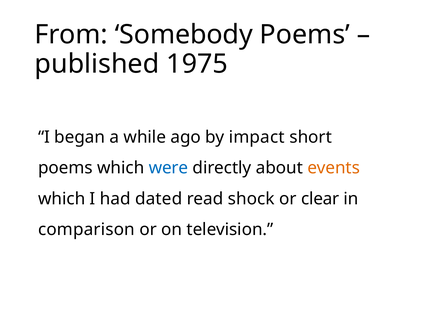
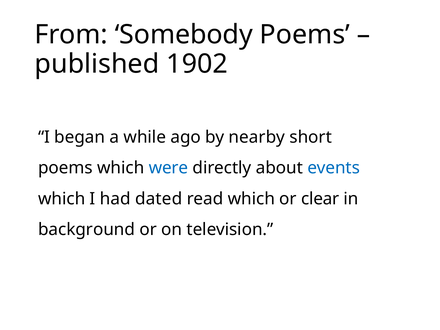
1975: 1975 -> 1902
impact: impact -> nearby
events colour: orange -> blue
read shock: shock -> which
comparison: comparison -> background
